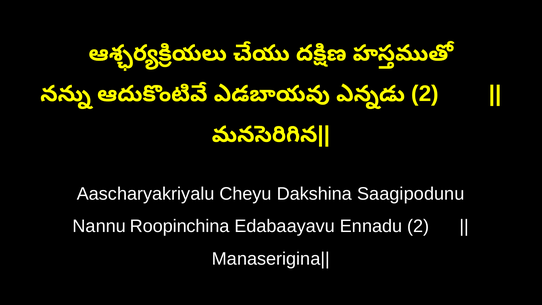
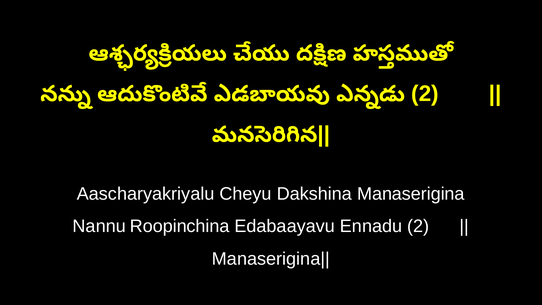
Saagipodunu: Saagipodunu -> Manaserigina
